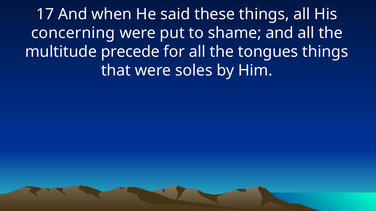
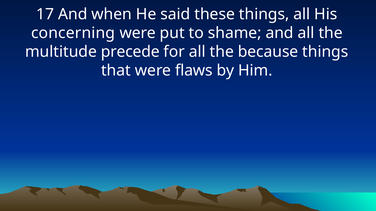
tongues: tongues -> because
soles: soles -> flaws
